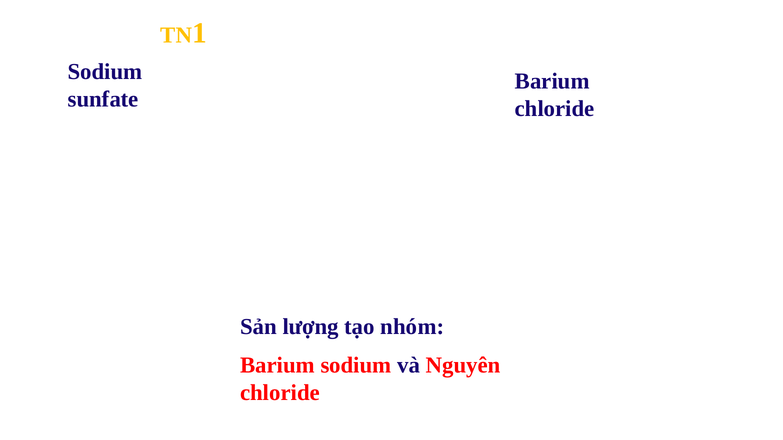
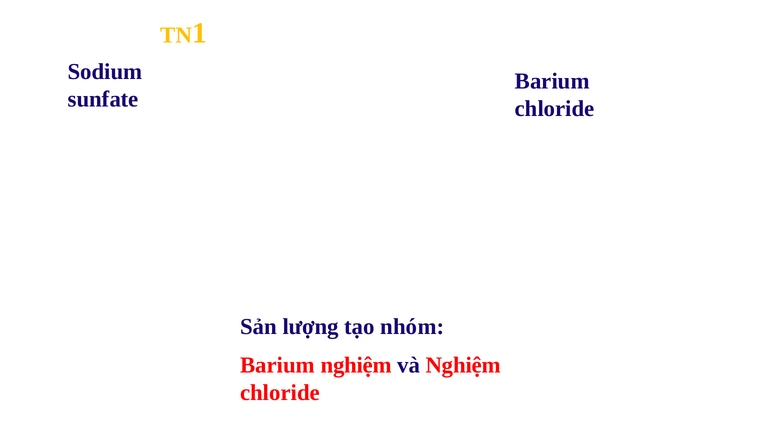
Barium sodium: sodium -> nghiệm
và Nguyên: Nguyên -> Nghiệm
